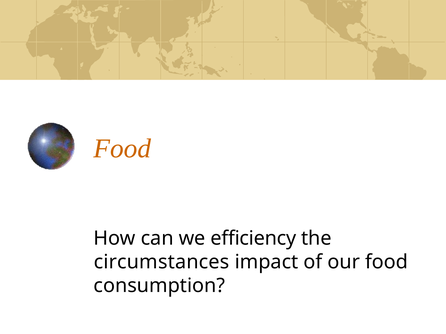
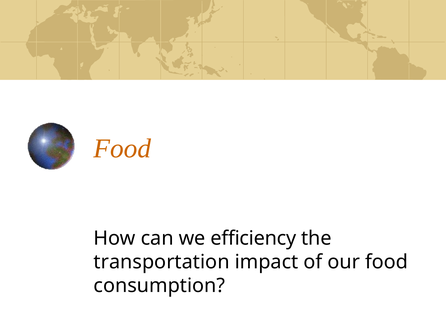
circumstances: circumstances -> transportation
